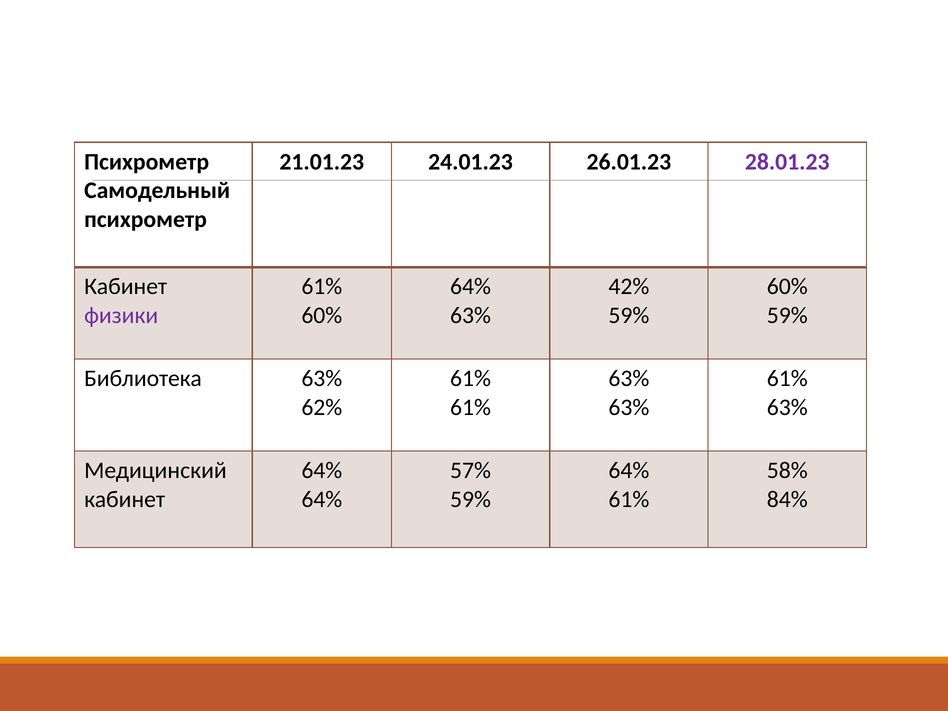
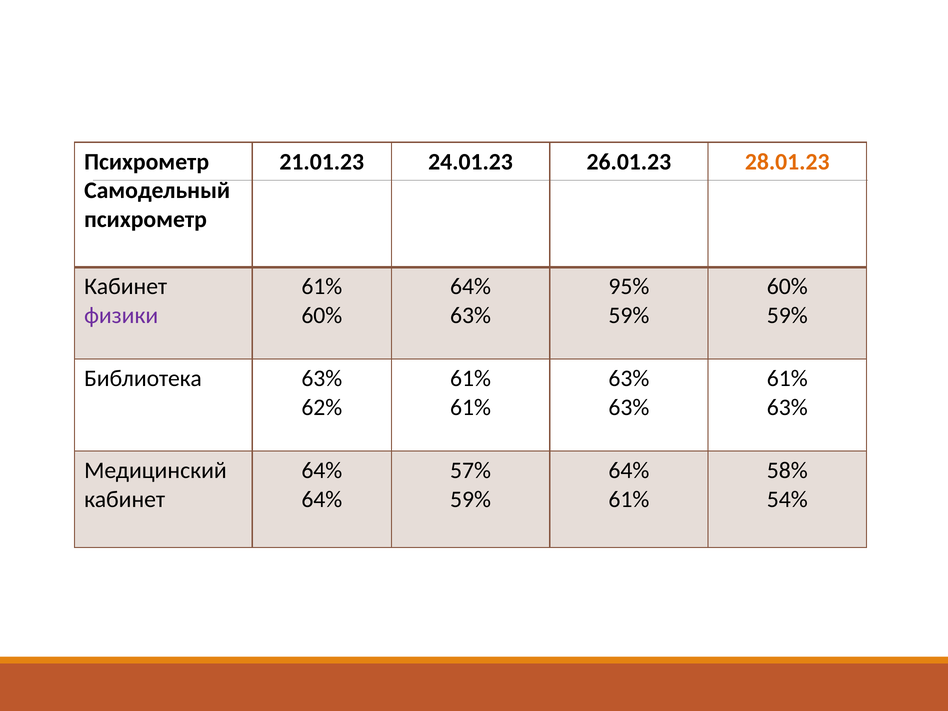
28.01.23 colour: purple -> orange
42%: 42% -> 95%
84%: 84% -> 54%
